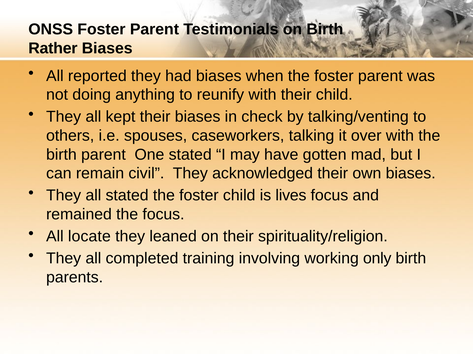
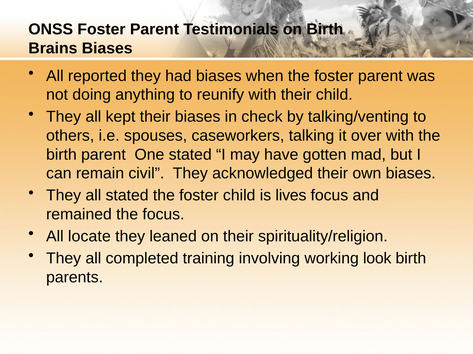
Rather: Rather -> Brains
only: only -> look
